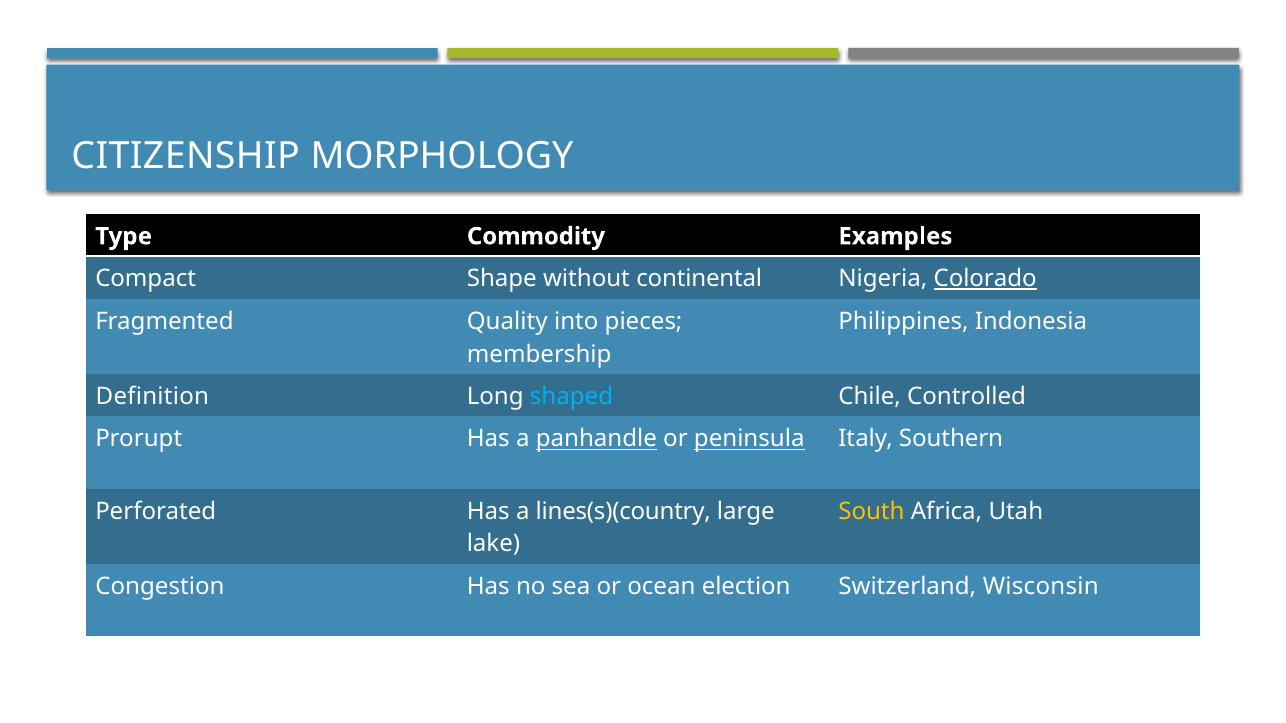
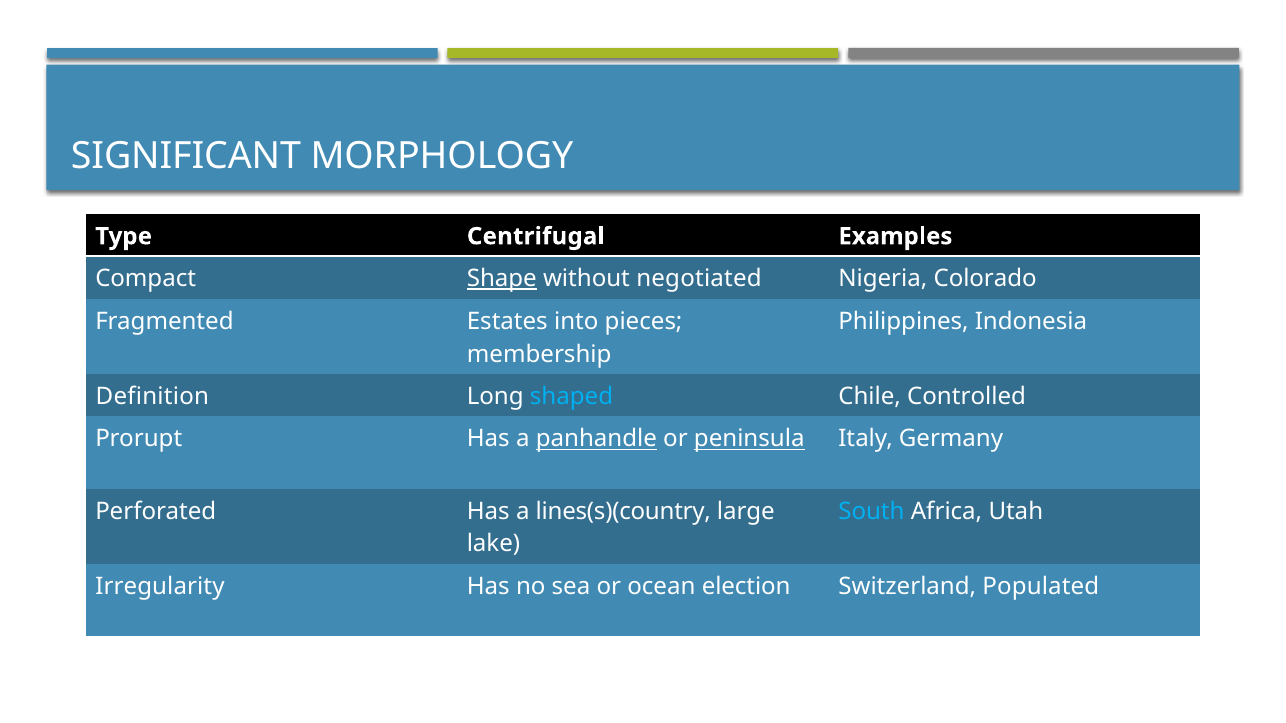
CITIZENSHIP: CITIZENSHIP -> SIGNIFICANT
Commodity: Commodity -> Centrifugal
Shape underline: none -> present
continental: continental -> negotiated
Colorado underline: present -> none
Quality: Quality -> Estates
Southern: Southern -> Germany
South colour: yellow -> light blue
Congestion: Congestion -> Irregularity
Wisconsin: Wisconsin -> Populated
